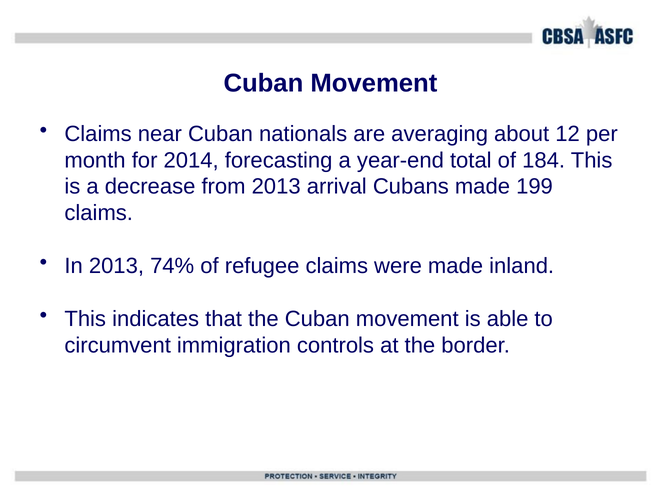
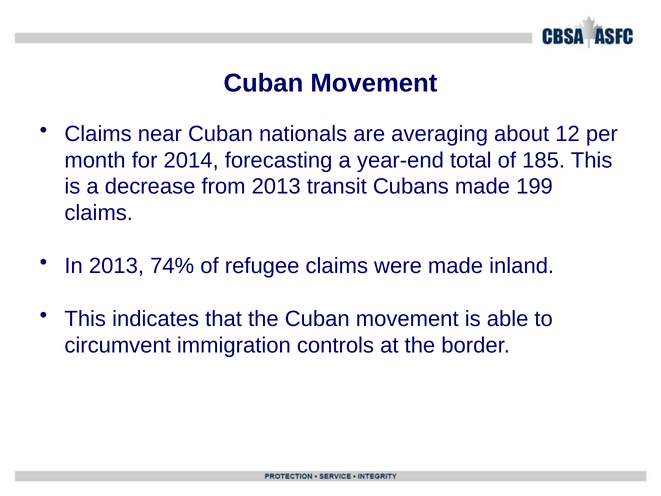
184: 184 -> 185
arrival: arrival -> transit
